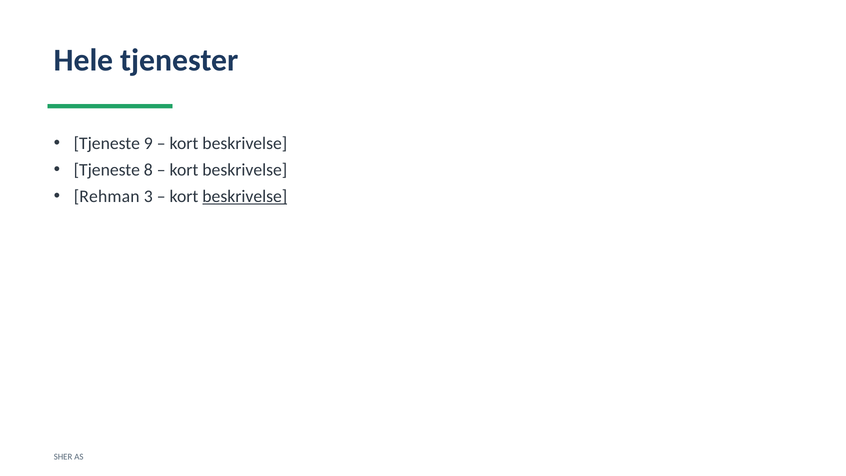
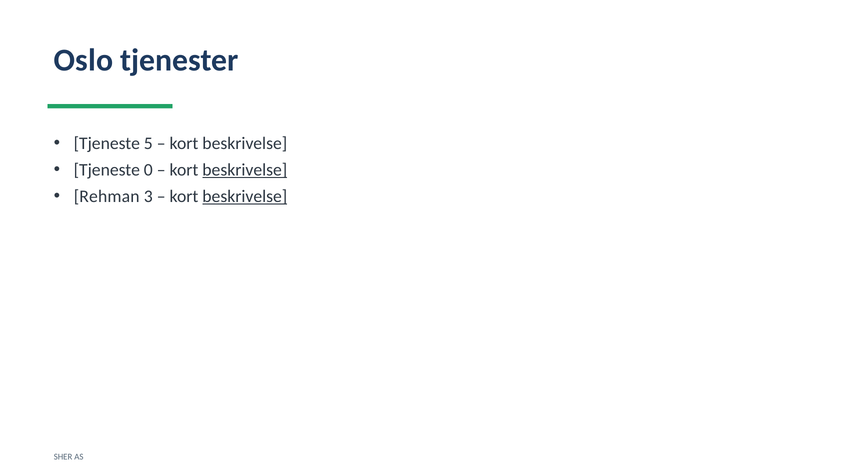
Hele: Hele -> Oslo
9: 9 -> 5
8: 8 -> 0
beskrivelse at (245, 170) underline: none -> present
